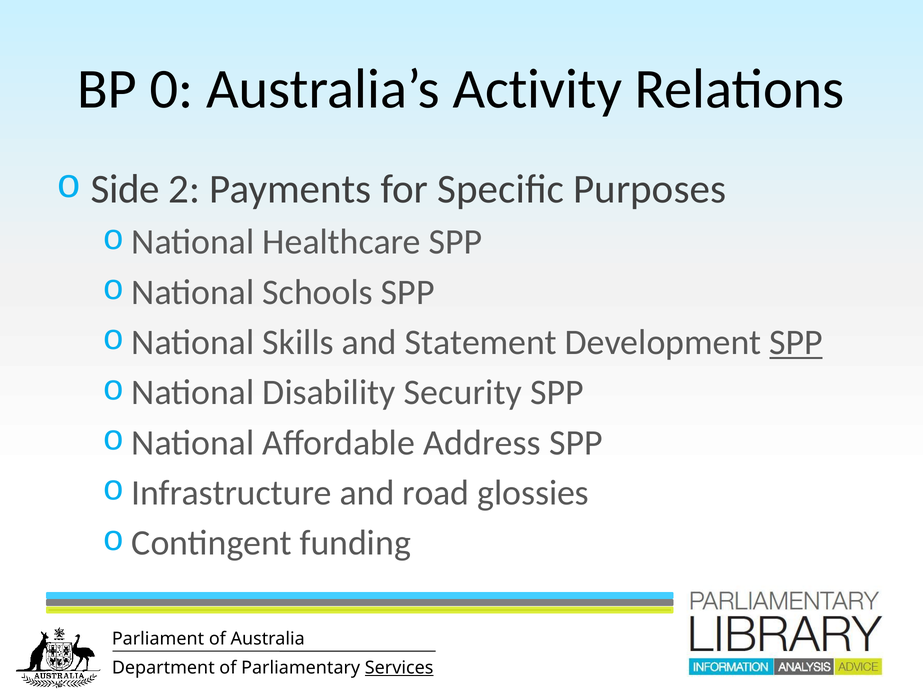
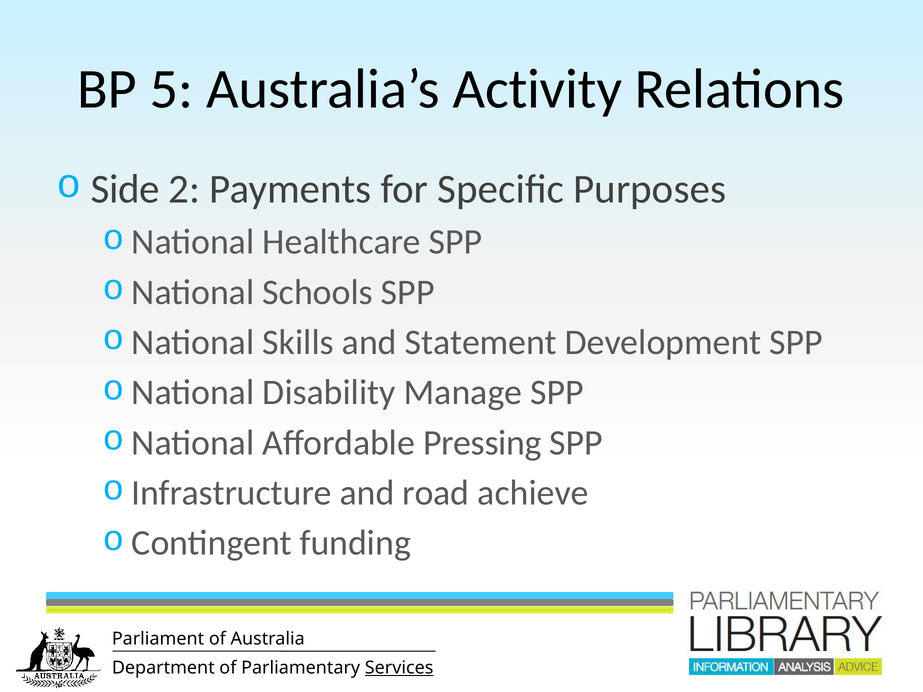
0: 0 -> 5
SPP at (796, 343) underline: present -> none
Security: Security -> Manage
Address: Address -> Pressing
glossies: glossies -> achieve
